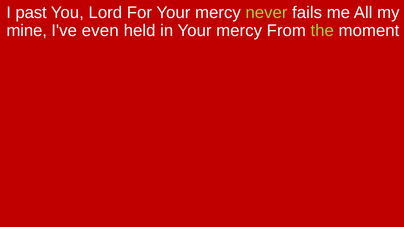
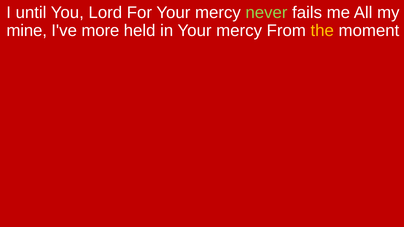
past: past -> until
even: even -> more
the colour: light green -> yellow
